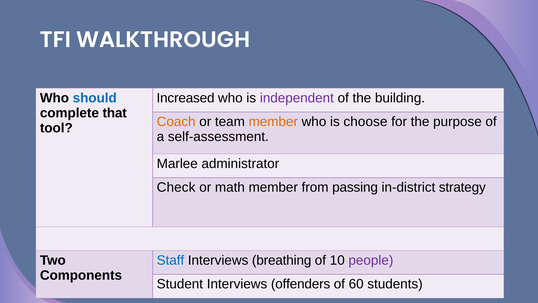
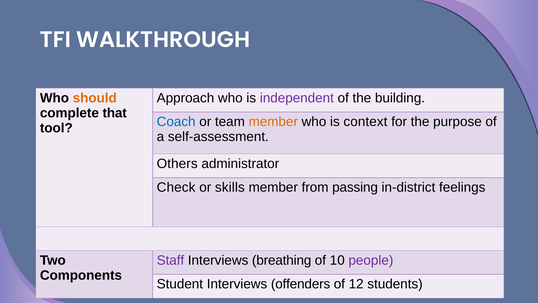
should colour: blue -> orange
Increased: Increased -> Approach
Coach colour: orange -> blue
choose: choose -> context
Marlee: Marlee -> Others
math: math -> skills
strategy: strategy -> feelings
Staff colour: blue -> purple
60: 60 -> 12
